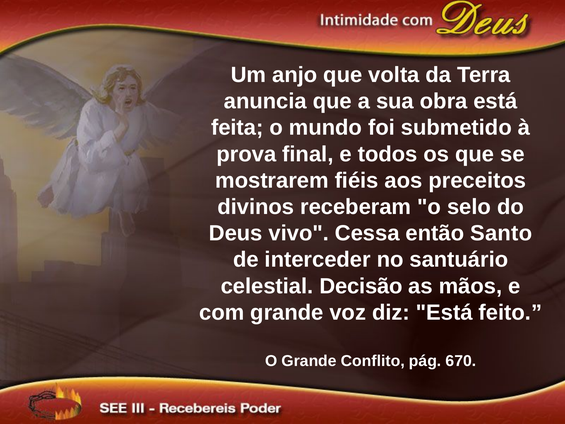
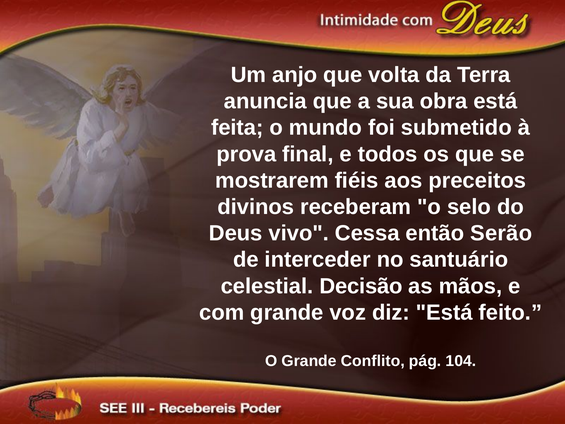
Santo: Santo -> Serão
670: 670 -> 104
